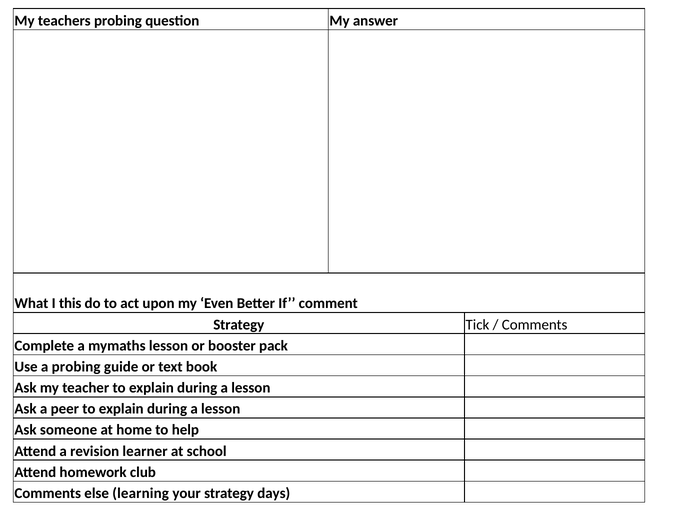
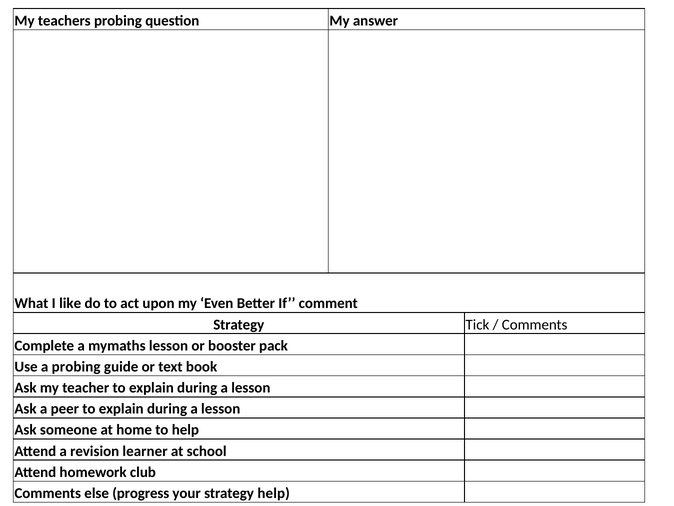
this: this -> like
learning: learning -> progress
strategy days: days -> help
